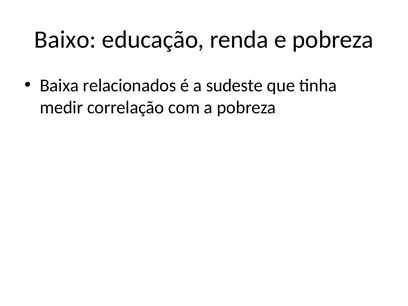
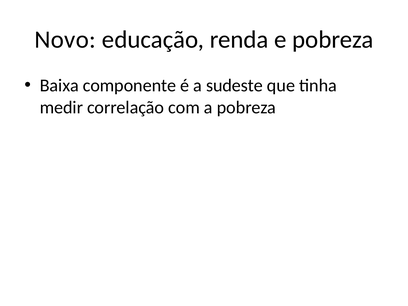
Baixo: Baixo -> Novo
relacionados: relacionados -> componente
